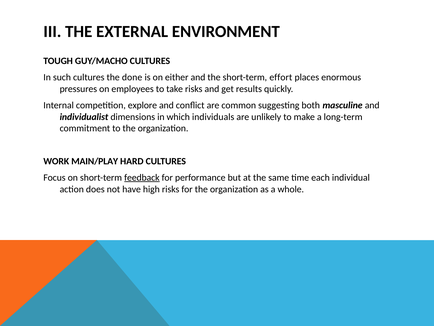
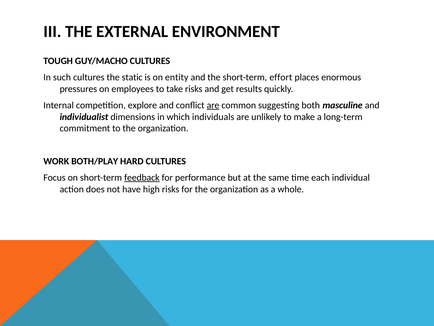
done: done -> static
either: either -> entity
are at (213, 105) underline: none -> present
MAIN/PLAY: MAIN/PLAY -> BOTH/PLAY
